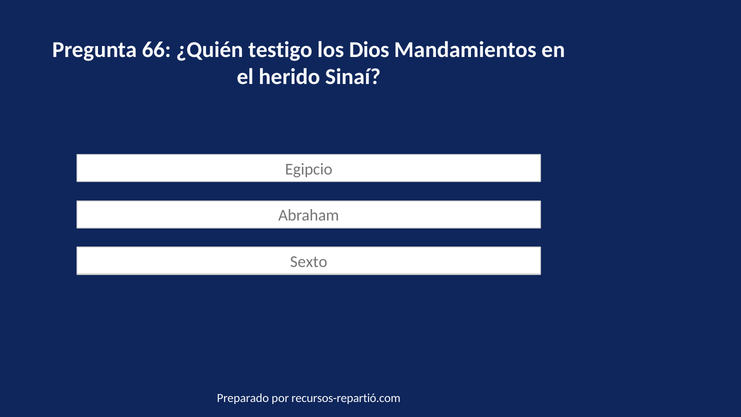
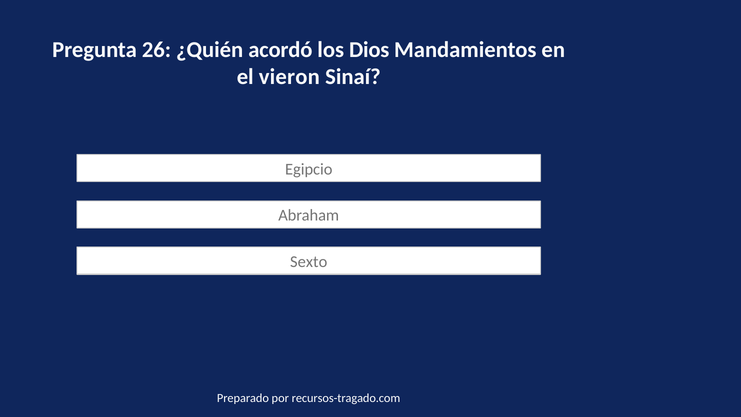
66: 66 -> 26
testigo: testigo -> acordó
herido: herido -> vieron
recursos-repartió.com: recursos-repartió.com -> recursos-tragado.com
